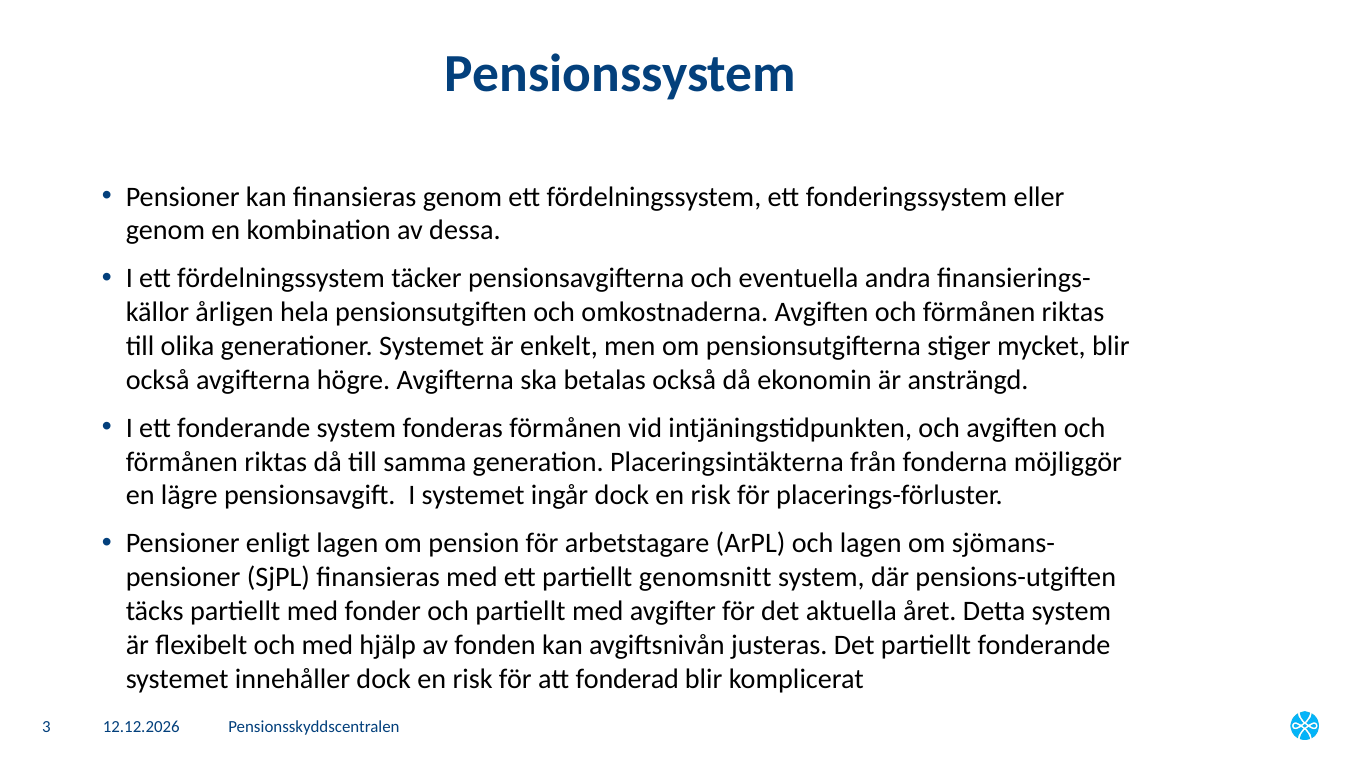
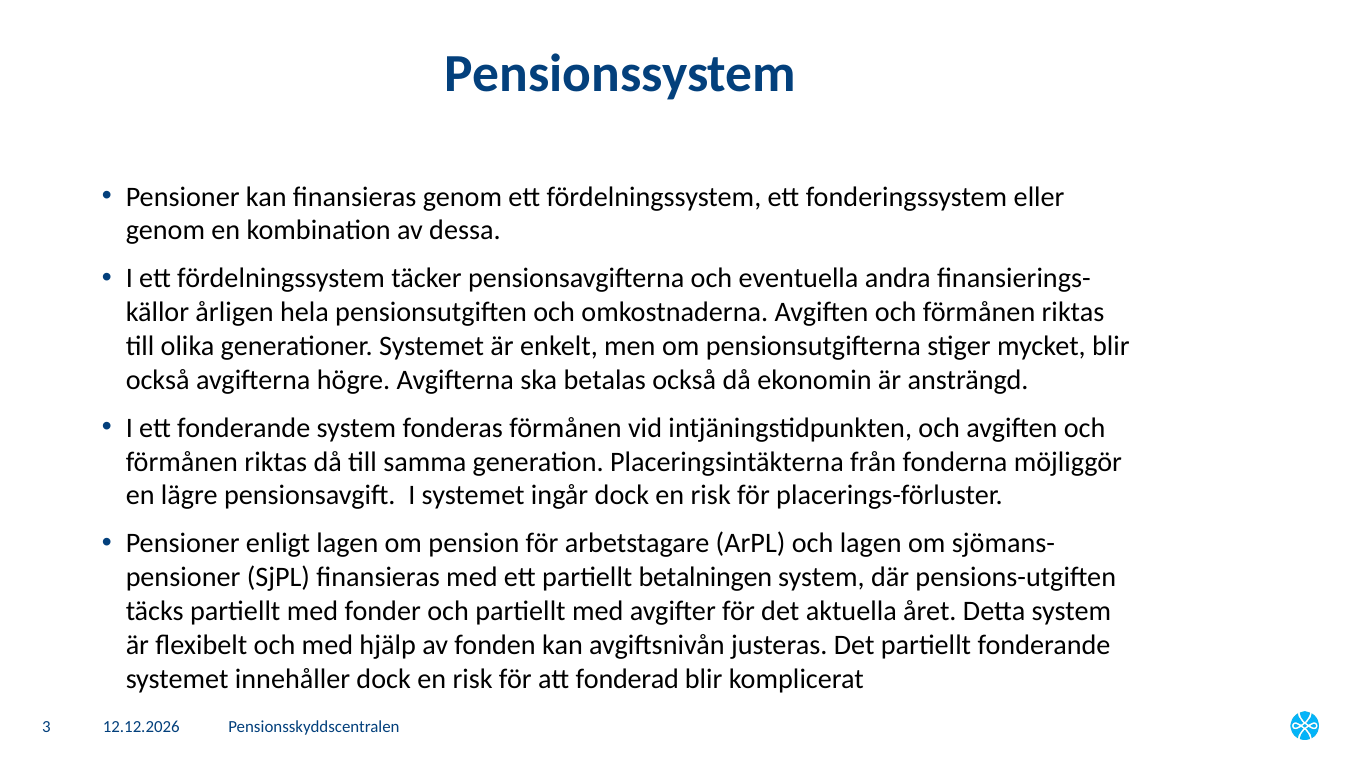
genomsnitt: genomsnitt -> betalningen
